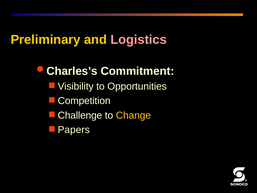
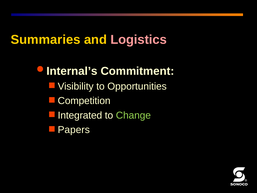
Preliminary: Preliminary -> Summaries
Charles’s: Charles’s -> Internal’s
Challenge: Challenge -> Integrated
Change colour: yellow -> light green
